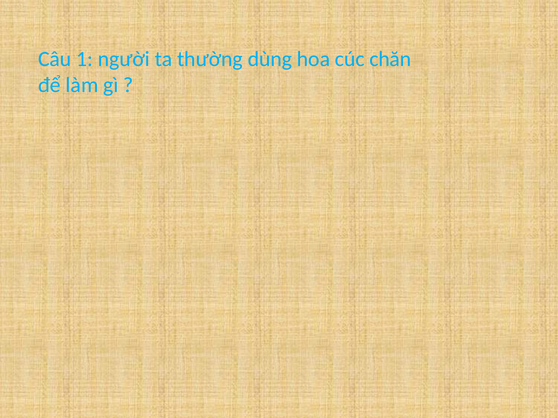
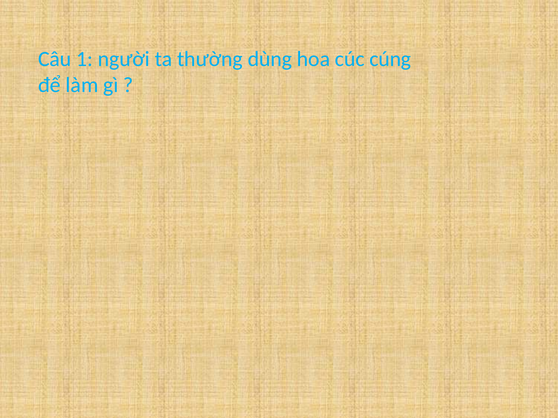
chăn: chăn -> cúng
